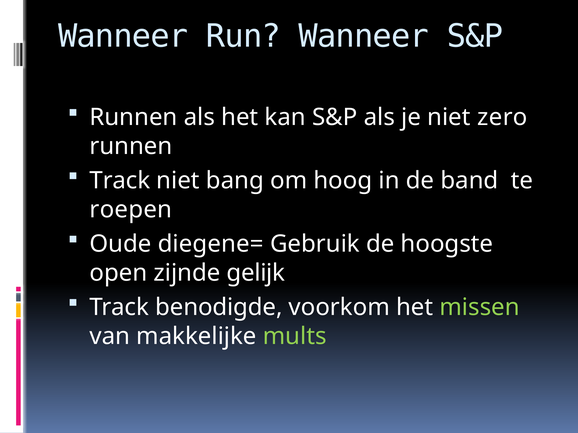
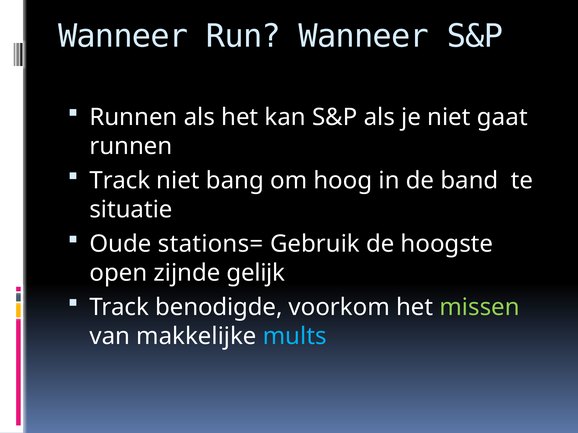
zero: zero -> gaat
roepen: roepen -> situatie
diegene=: diegene= -> stations=
mults colour: light green -> light blue
